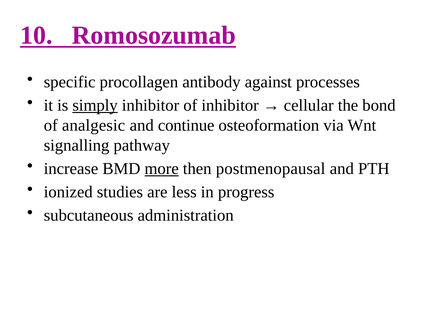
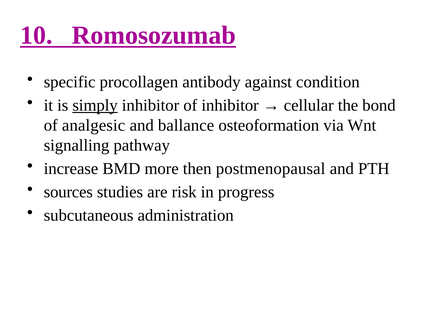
processes: processes -> condition
continue: continue -> ballance
more underline: present -> none
ionized: ionized -> sources
less: less -> risk
